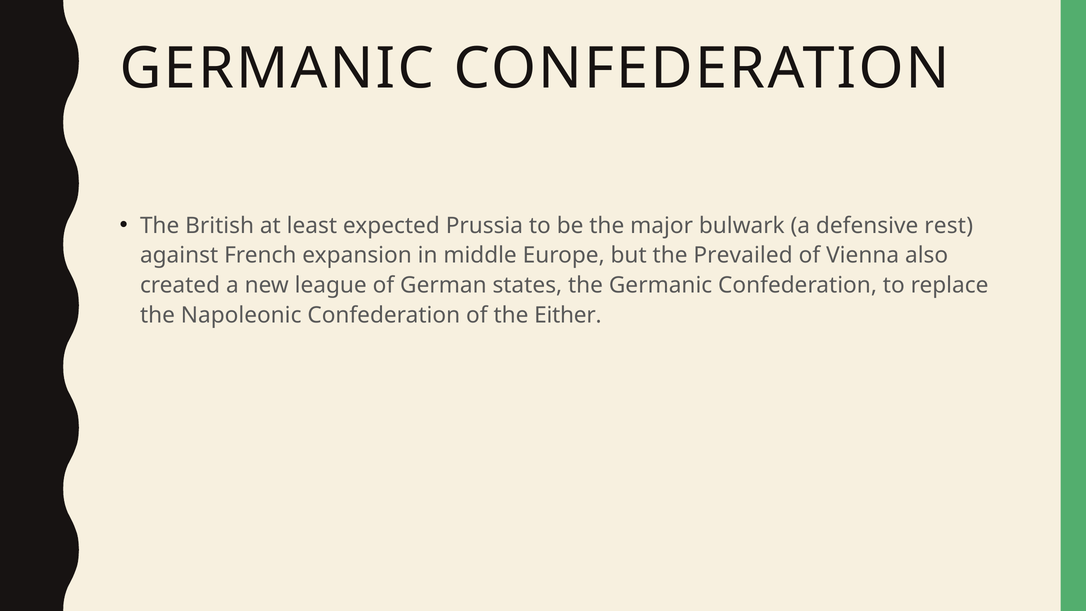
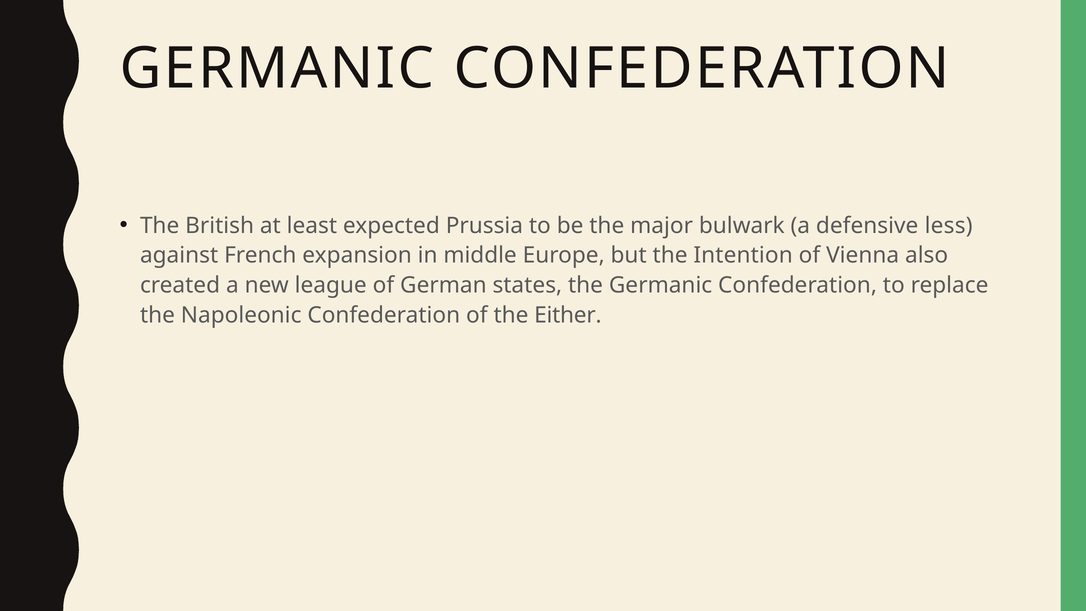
rest: rest -> less
Prevailed: Prevailed -> Intention
